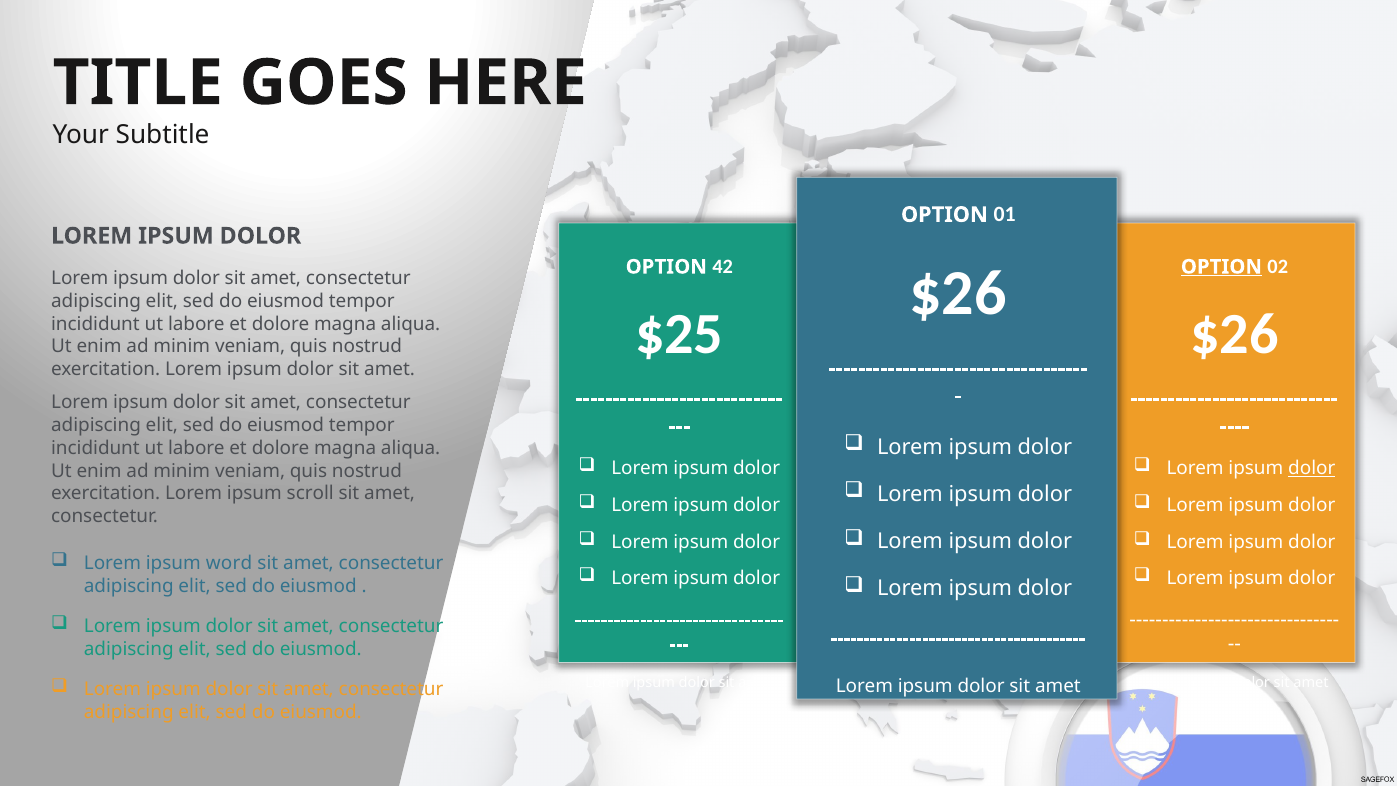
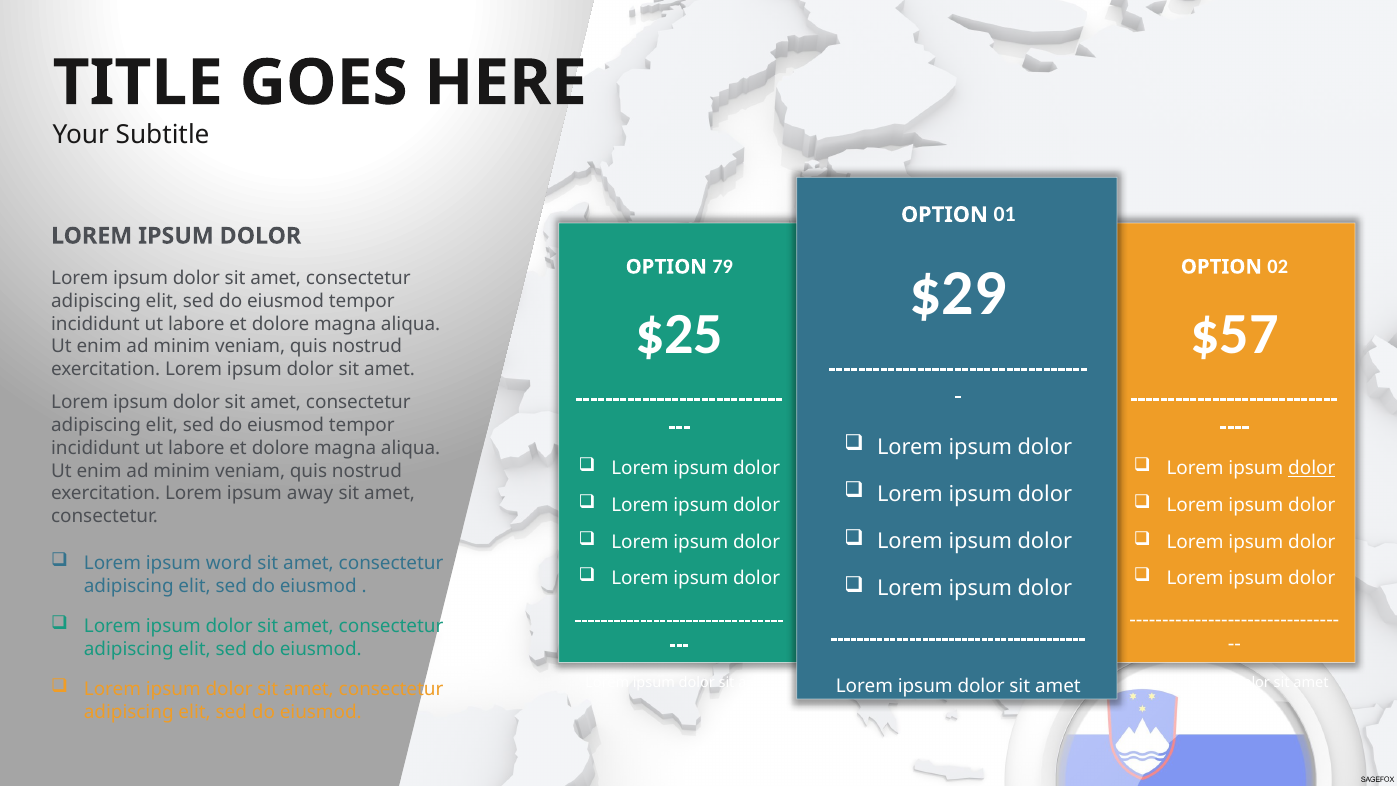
42: 42 -> 79
OPTION at (1221, 267) underline: present -> none
$26 at (958, 294): $26 -> $29
$26 at (1234, 334): $26 -> $57
scroll: scroll -> away
